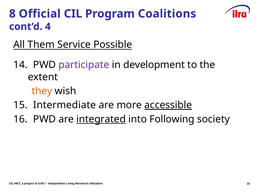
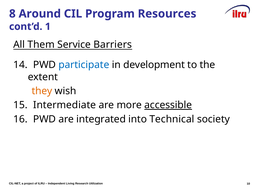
Official: Official -> Around
Coalitions: Coalitions -> Resources
4: 4 -> 1
Possible: Possible -> Barriers
participate colour: purple -> blue
integrated underline: present -> none
Following: Following -> Technical
